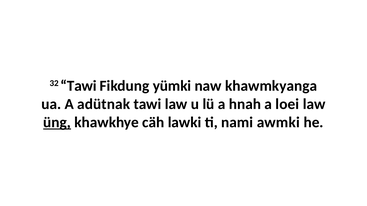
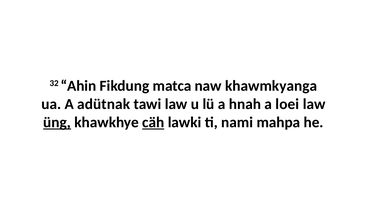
32 Tawi: Tawi -> Ahin
yümki: yümki -> matca
cäh underline: none -> present
awmki: awmki -> mahpa
